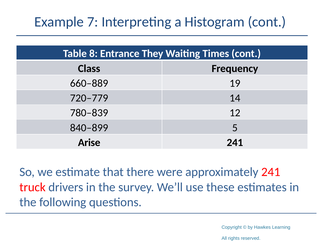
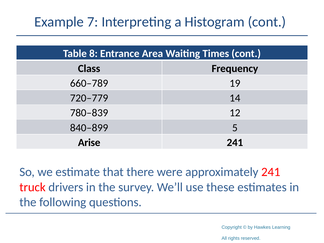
They: They -> Area
660–889: 660–889 -> 660–789
